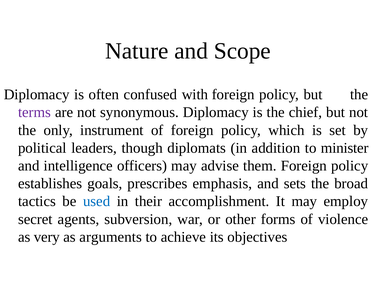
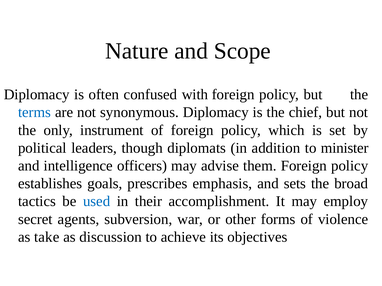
terms colour: purple -> blue
very: very -> take
arguments: arguments -> discussion
